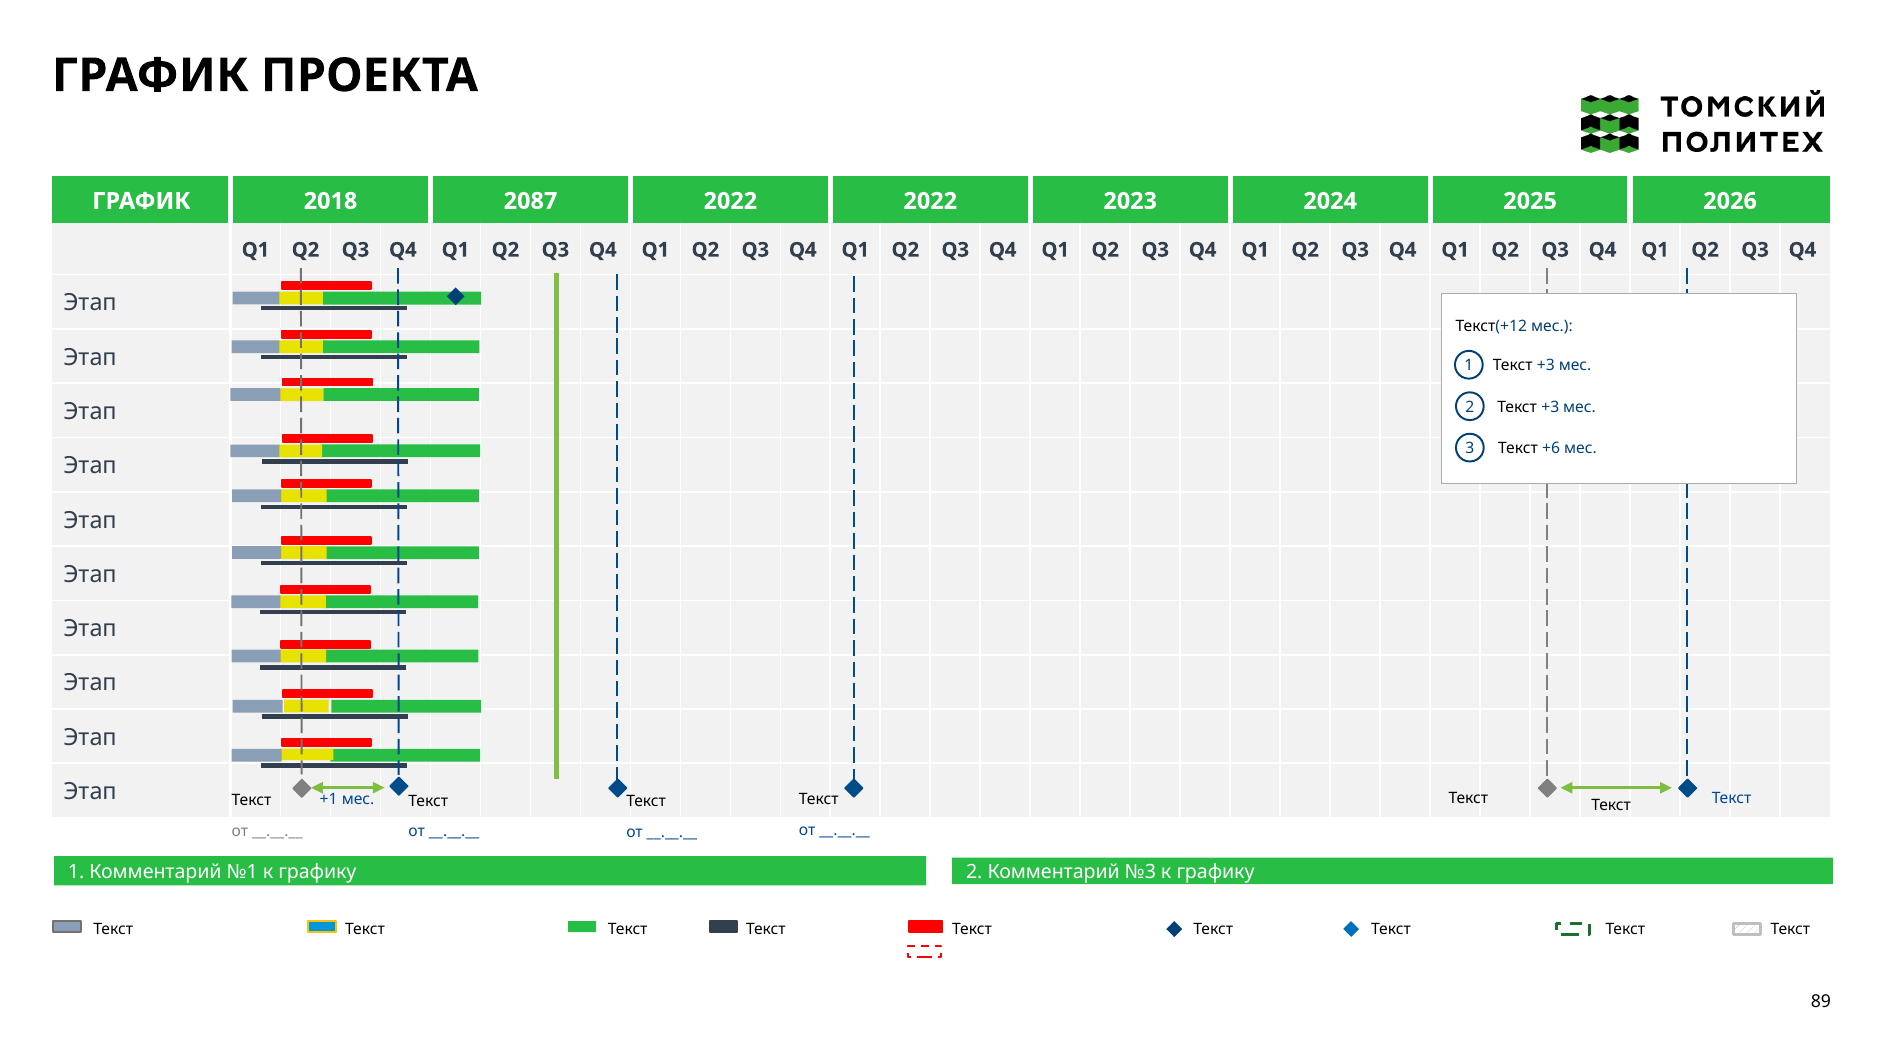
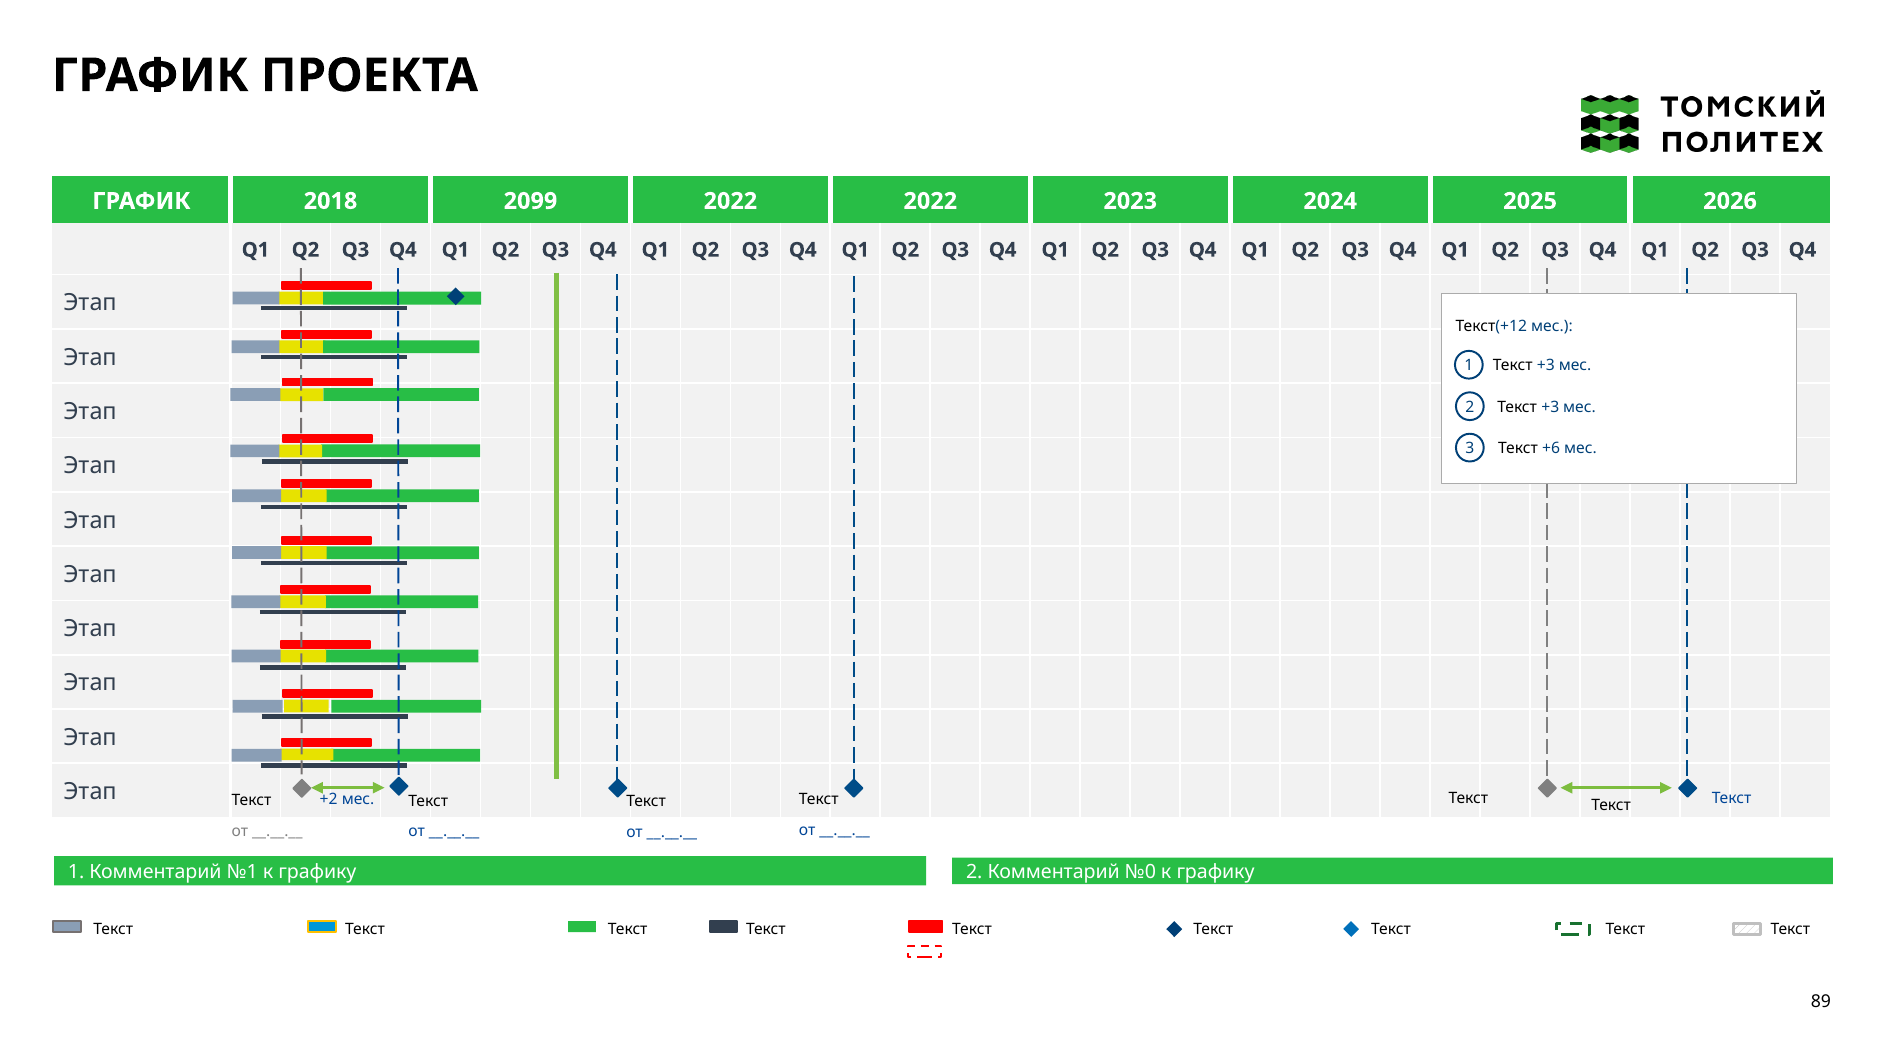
2087: 2087 -> 2099
+1: +1 -> +2
№3: №3 -> №0
